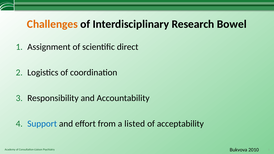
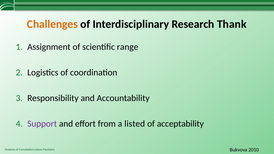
Bowel: Bowel -> Thank
direct: direct -> range
Support colour: blue -> purple
